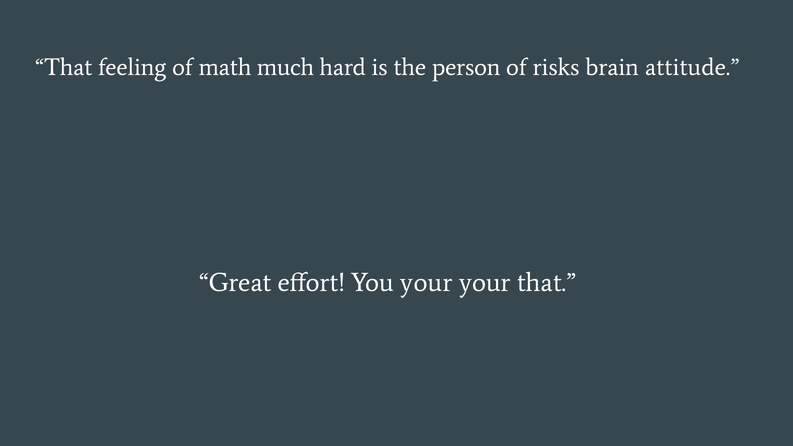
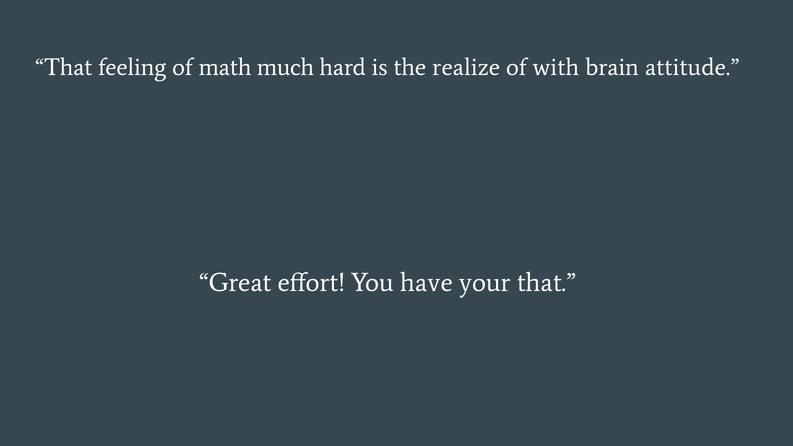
person: person -> realize
risks: risks -> with
You your: your -> have
